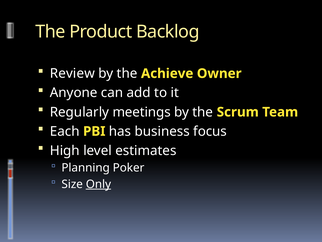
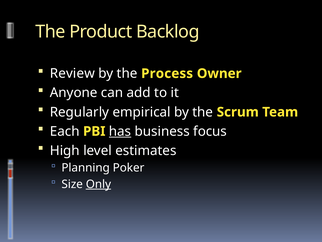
Achieve: Achieve -> Process
meetings: meetings -> empirical
has underline: none -> present
